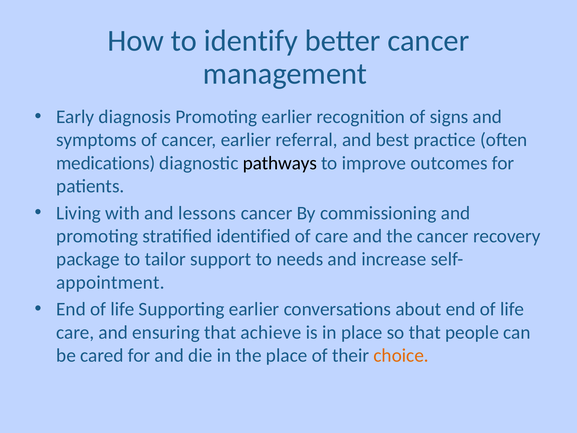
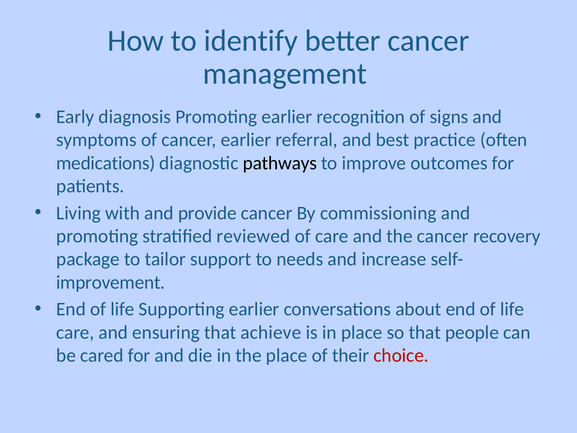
lessons: lessons -> provide
identified: identified -> reviewed
appointment: appointment -> improvement
choice colour: orange -> red
